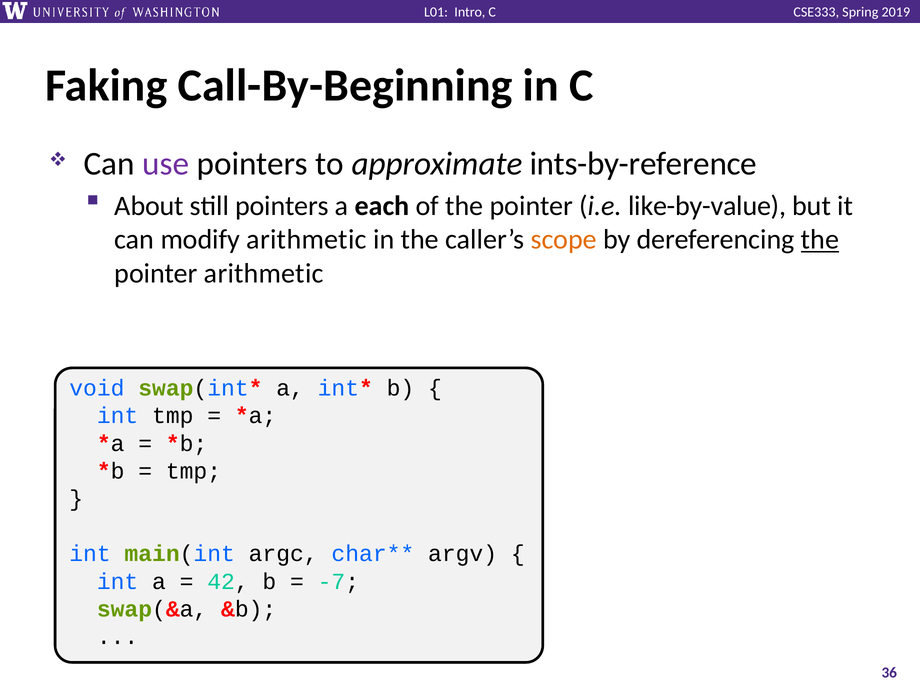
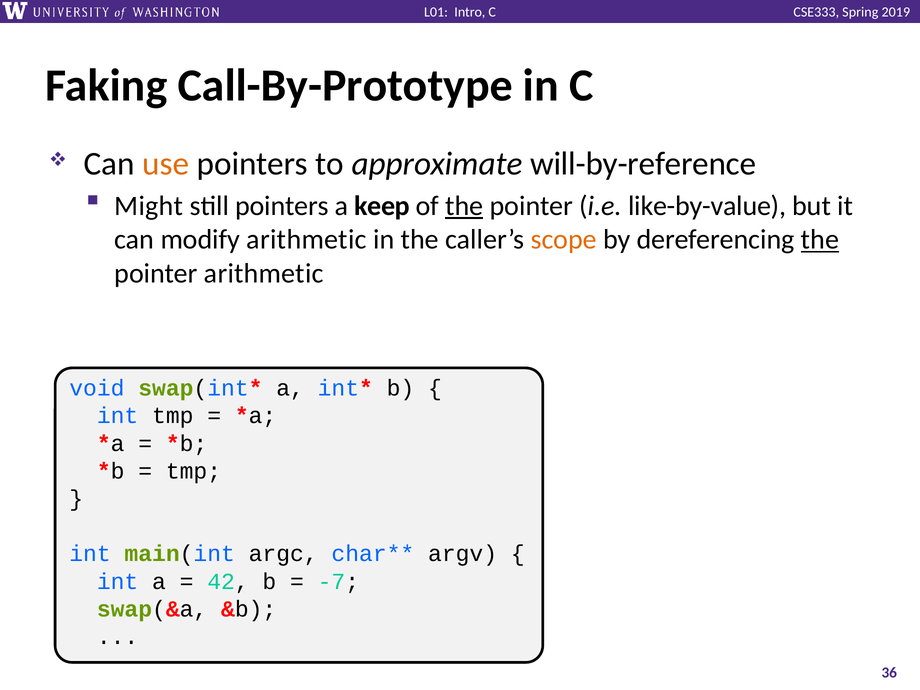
Call-By-Beginning: Call-By-Beginning -> Call-By-Prototype
use colour: purple -> orange
ints-by-reference: ints-by-reference -> will-by-reference
About: About -> Might
each: each -> keep
the at (464, 206) underline: none -> present
